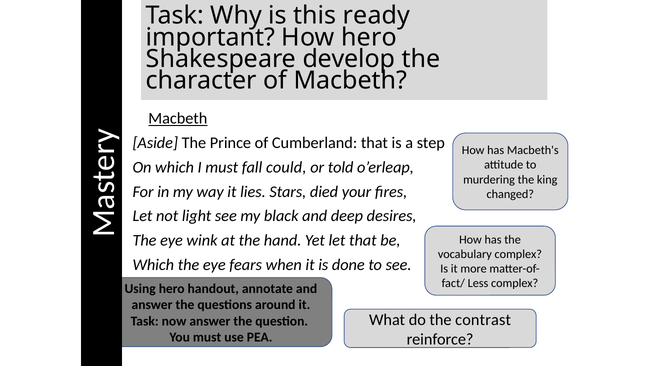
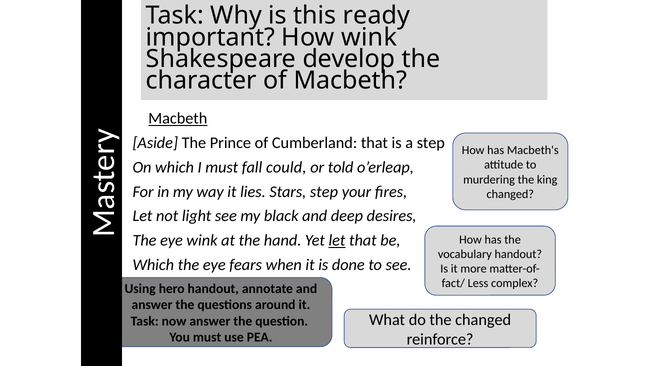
How hero: hero -> wink
Stars died: died -> step
let at (337, 240) underline: none -> present
vocabulary complex: complex -> handout
the contrast: contrast -> changed
